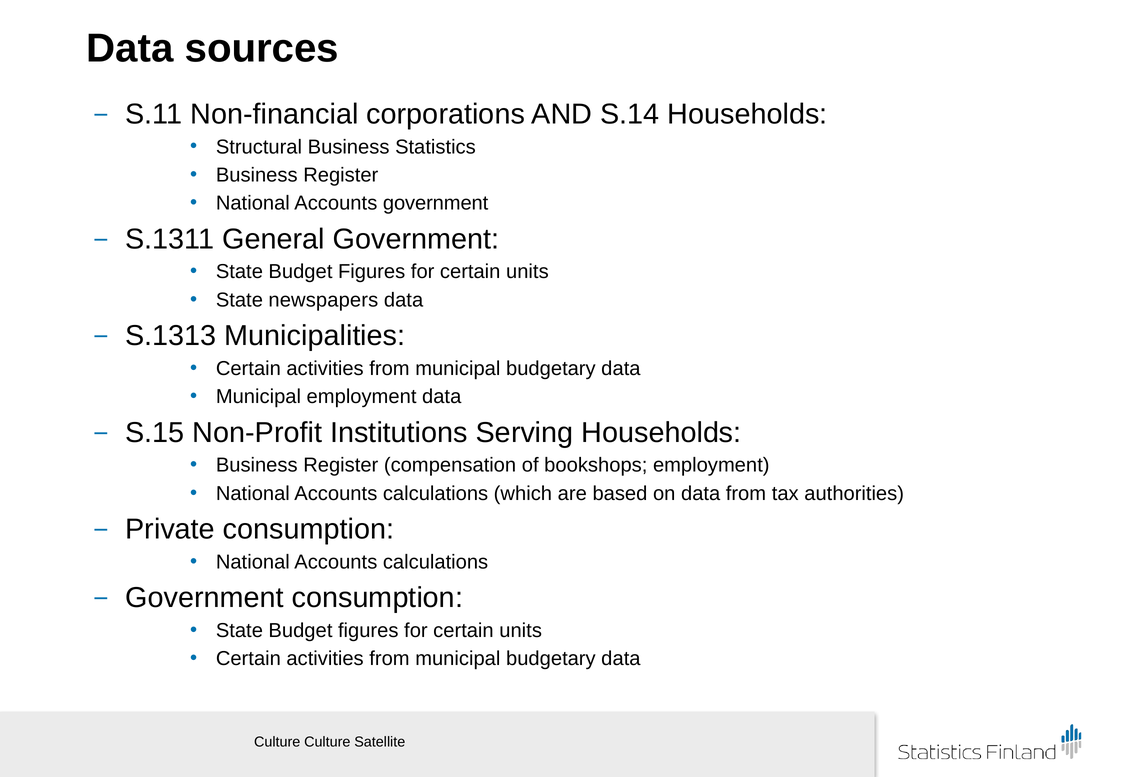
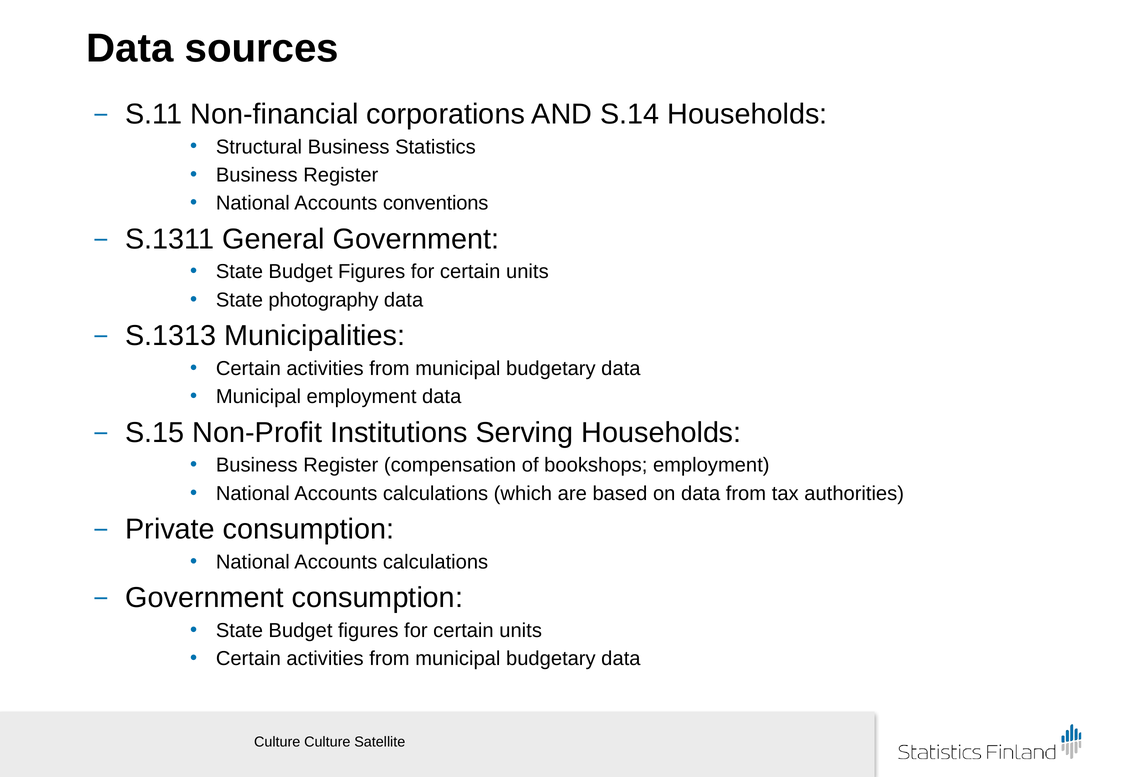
Accounts government: government -> conventions
newspapers: newspapers -> photography
